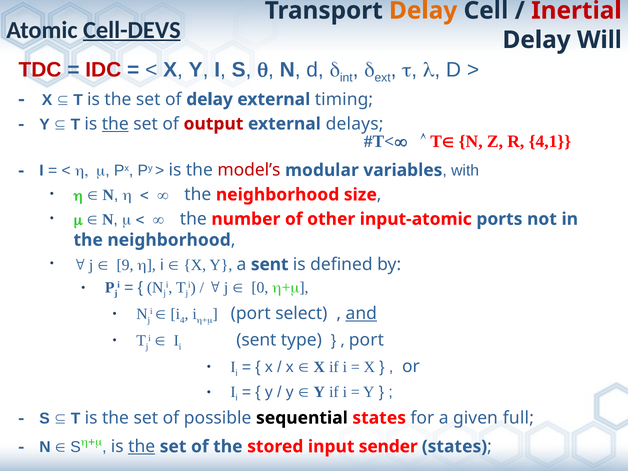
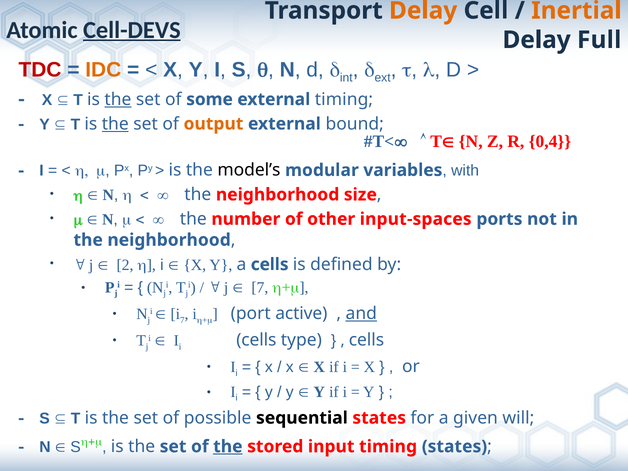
Inertial colour: red -> orange
Will: Will -> Full
IDC colour: red -> orange
the at (118, 99) underline: none -> present
of delay: delay -> some
output colour: red -> orange
delays: delays -> bound
4,1: 4,1 -> 0,4
model’s colour: red -> black
input-atomic: input-atomic -> input-spaces
9: 9 -> 2
a sent: sent -> cells
Î 0: 0 -> 7
i 4: 4 -> 7
select: select -> active
i sent: sent -> cells
port at (366, 340): port -> cells
full: full -> will
the at (142, 447) underline: present -> none
the at (228, 447) underline: none -> present
input sender: sender -> timing
